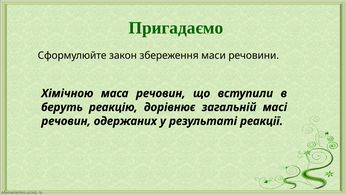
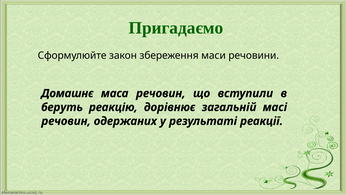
Хімічною: Хімічною -> Домашнє
